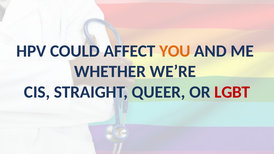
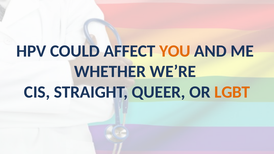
LGBT colour: red -> orange
